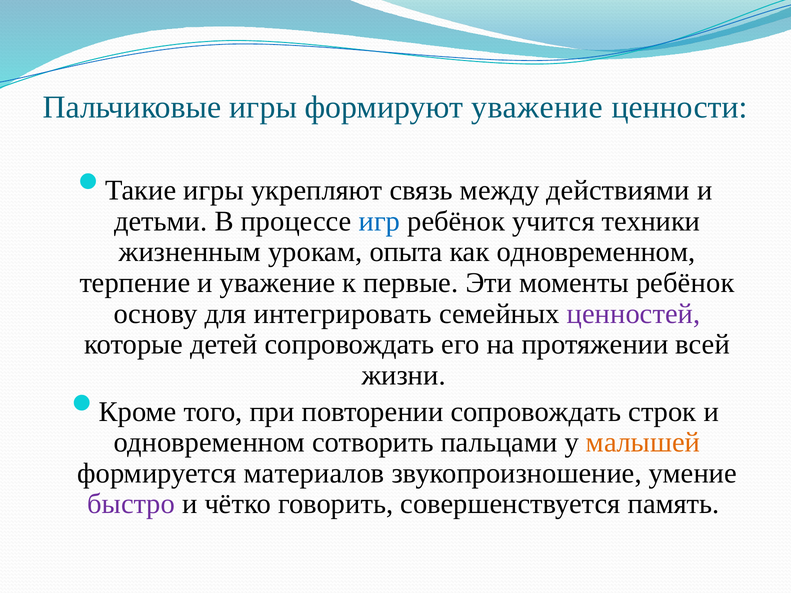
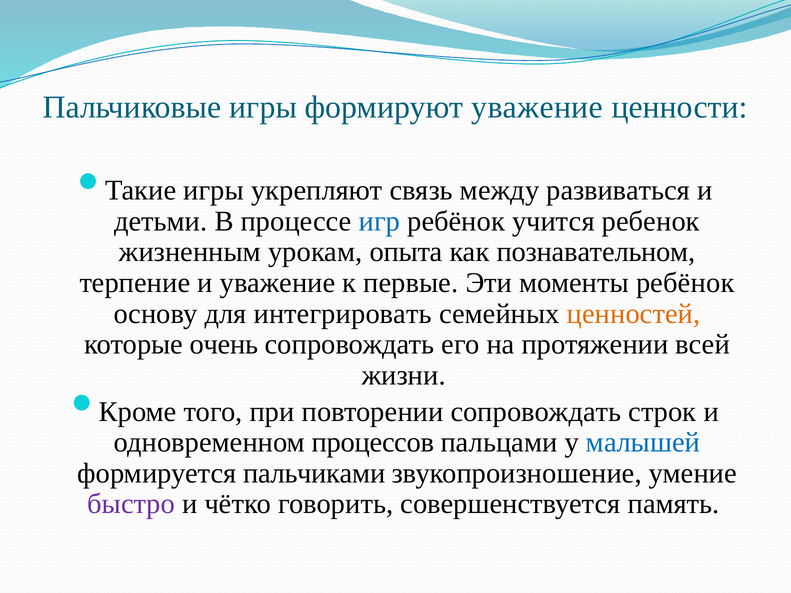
действиями: действиями -> развиваться
техники: техники -> ребенок
как одновременном: одновременном -> познавательном
ценностей colour: purple -> orange
детей: детей -> очень
сотворить: сотворить -> процессов
малышей colour: orange -> blue
материалов: материалов -> пальчиками
